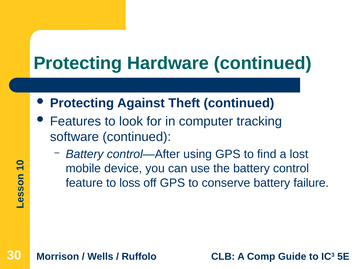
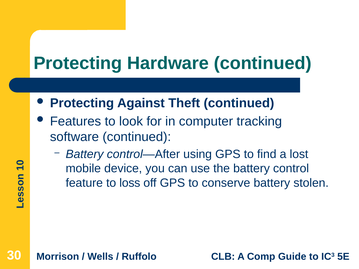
failure: failure -> stolen
